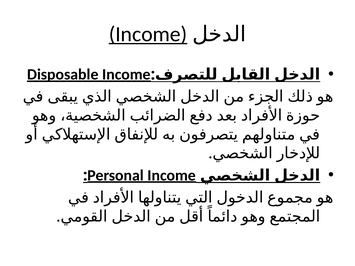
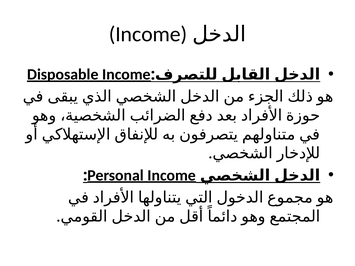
Income at (148, 34) underline: present -> none
